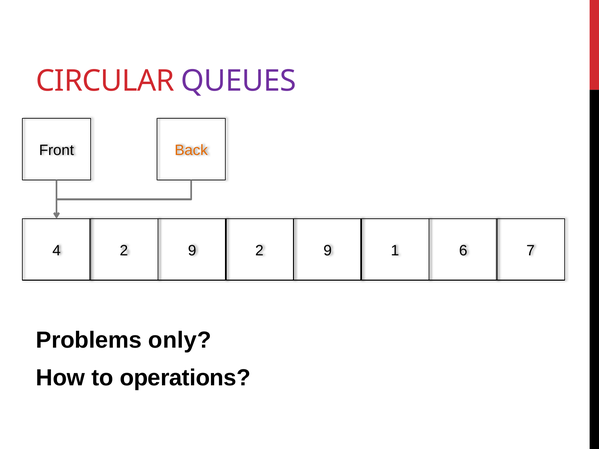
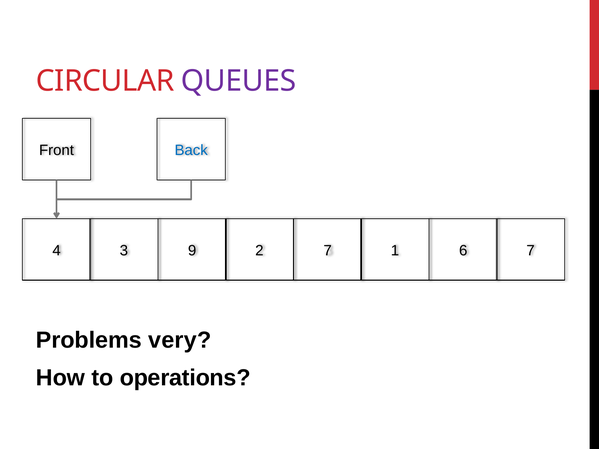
Back colour: orange -> blue
4 2: 2 -> 3
9 2 9: 9 -> 7
only: only -> very
